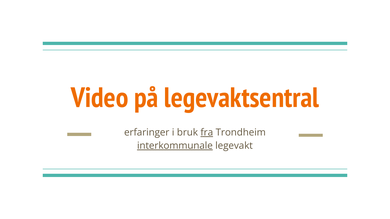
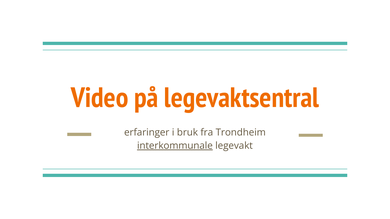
fra underline: present -> none
